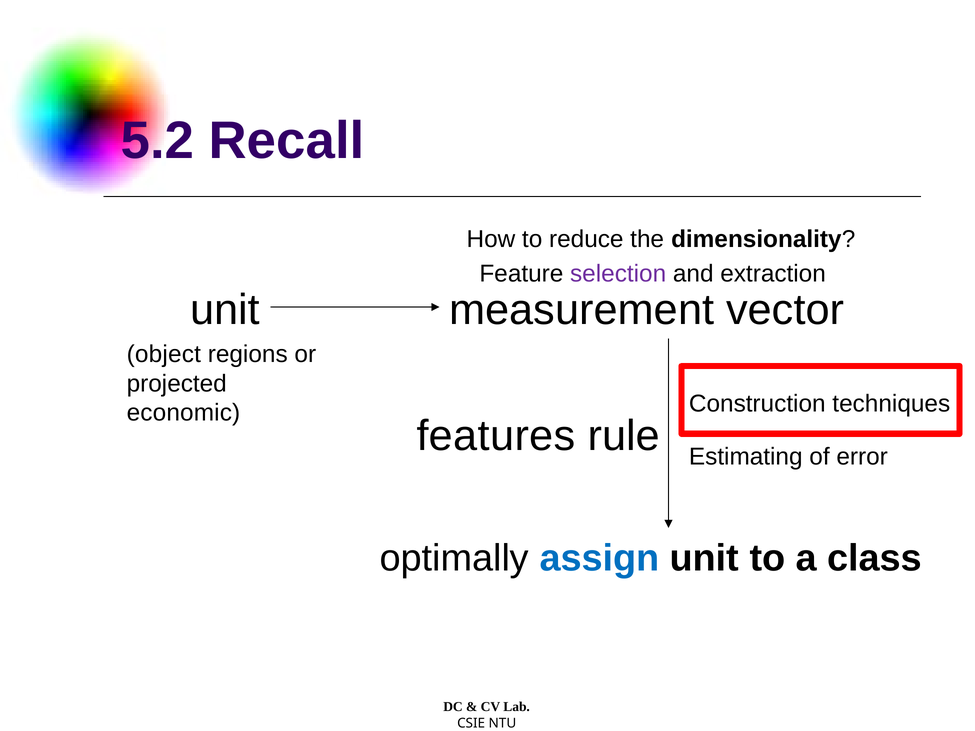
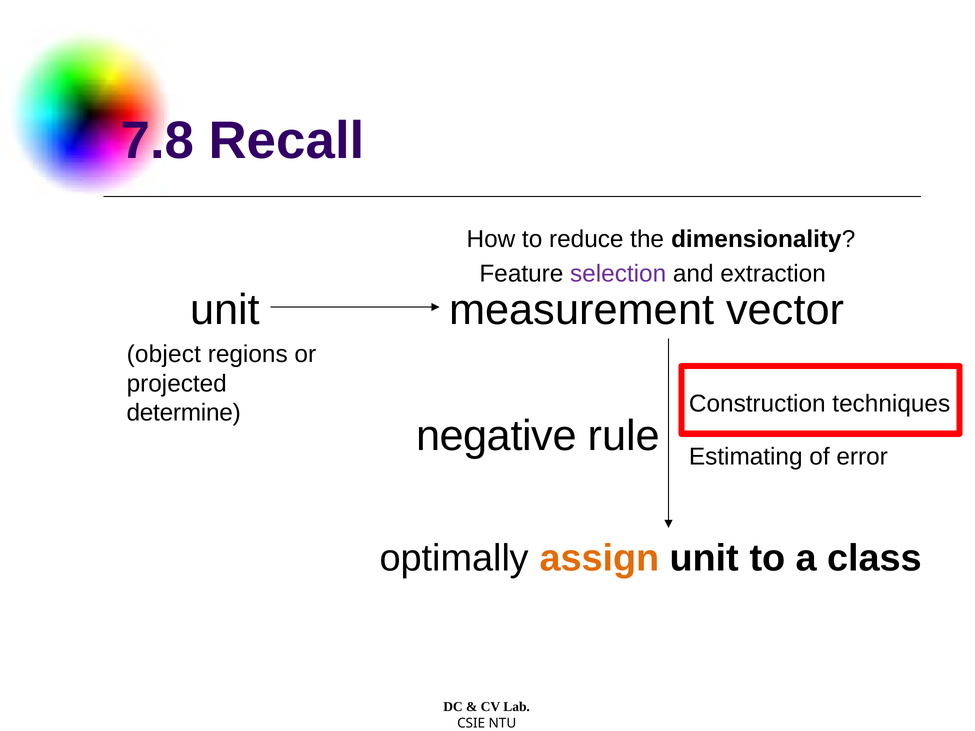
5.2: 5.2 -> 7.8
economic: economic -> determine
features: features -> negative
assign colour: blue -> orange
